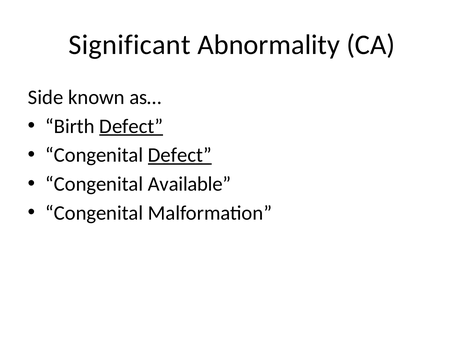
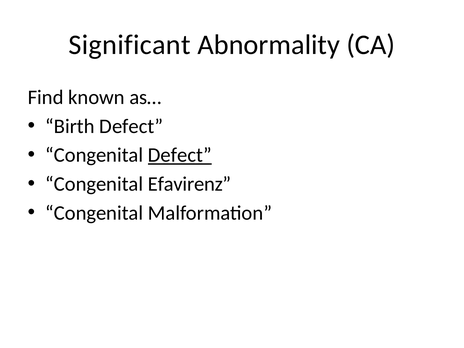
Side: Side -> Find
Defect at (131, 126) underline: present -> none
Available: Available -> Efavirenz
